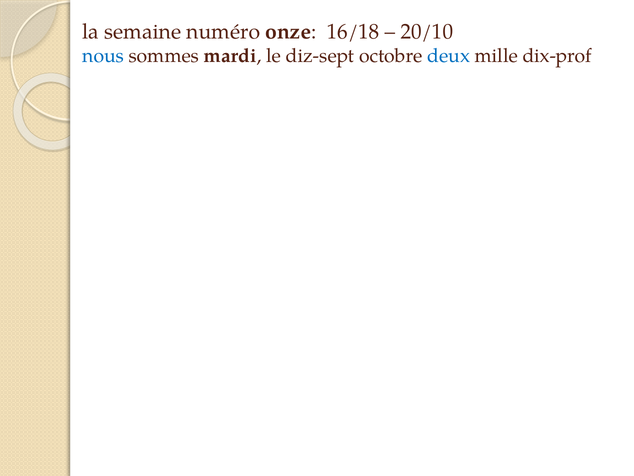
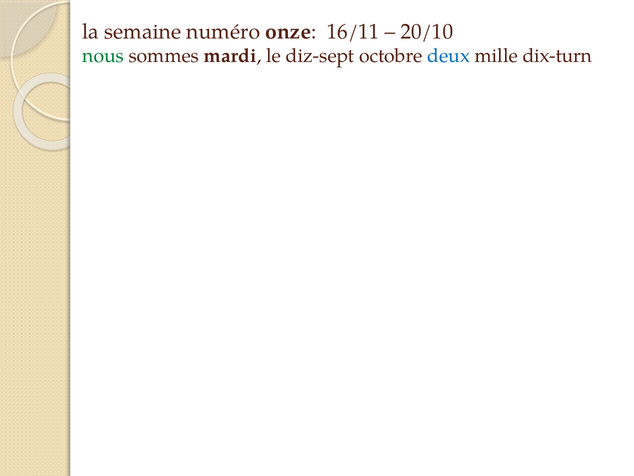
16/18: 16/18 -> 16/11
nous colour: blue -> green
dix-prof: dix-prof -> dix-turn
